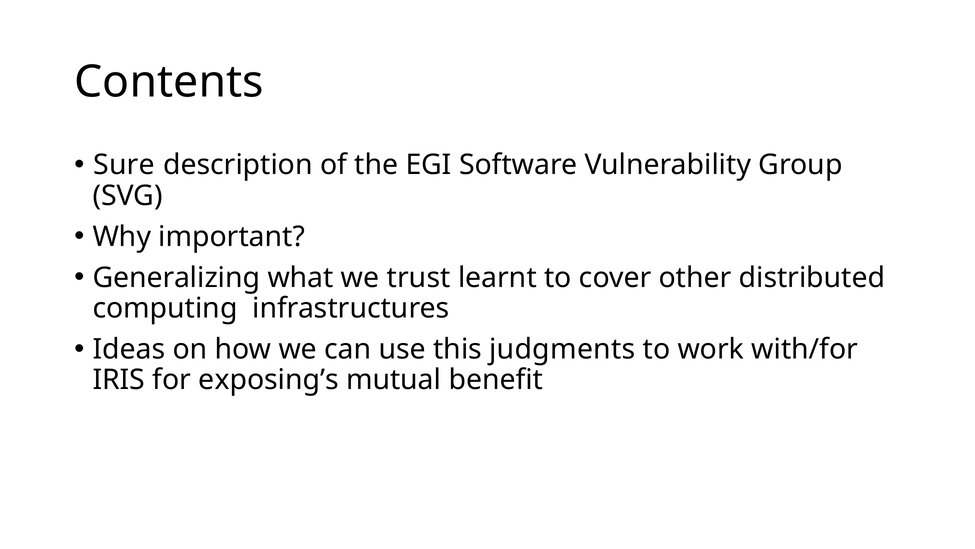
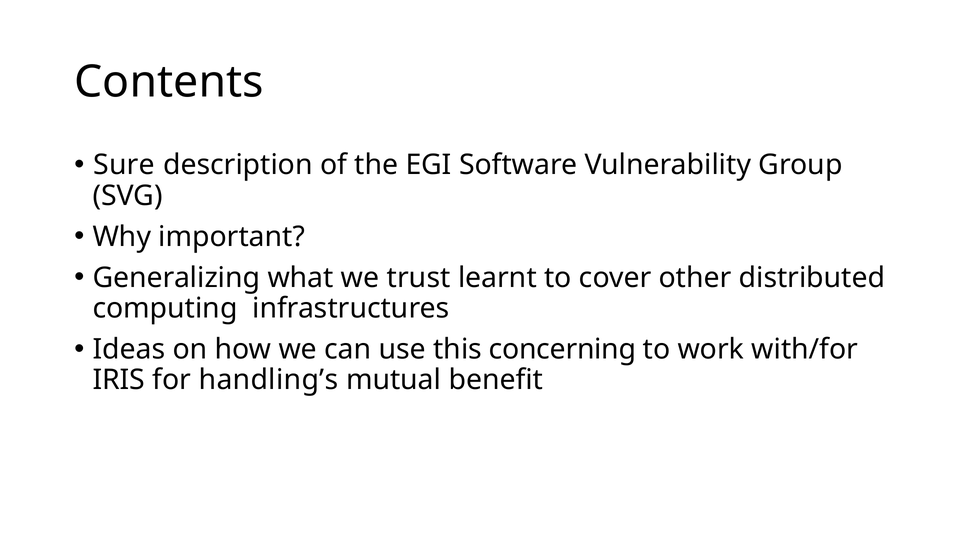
judgments: judgments -> concerning
exposing’s: exposing’s -> handling’s
